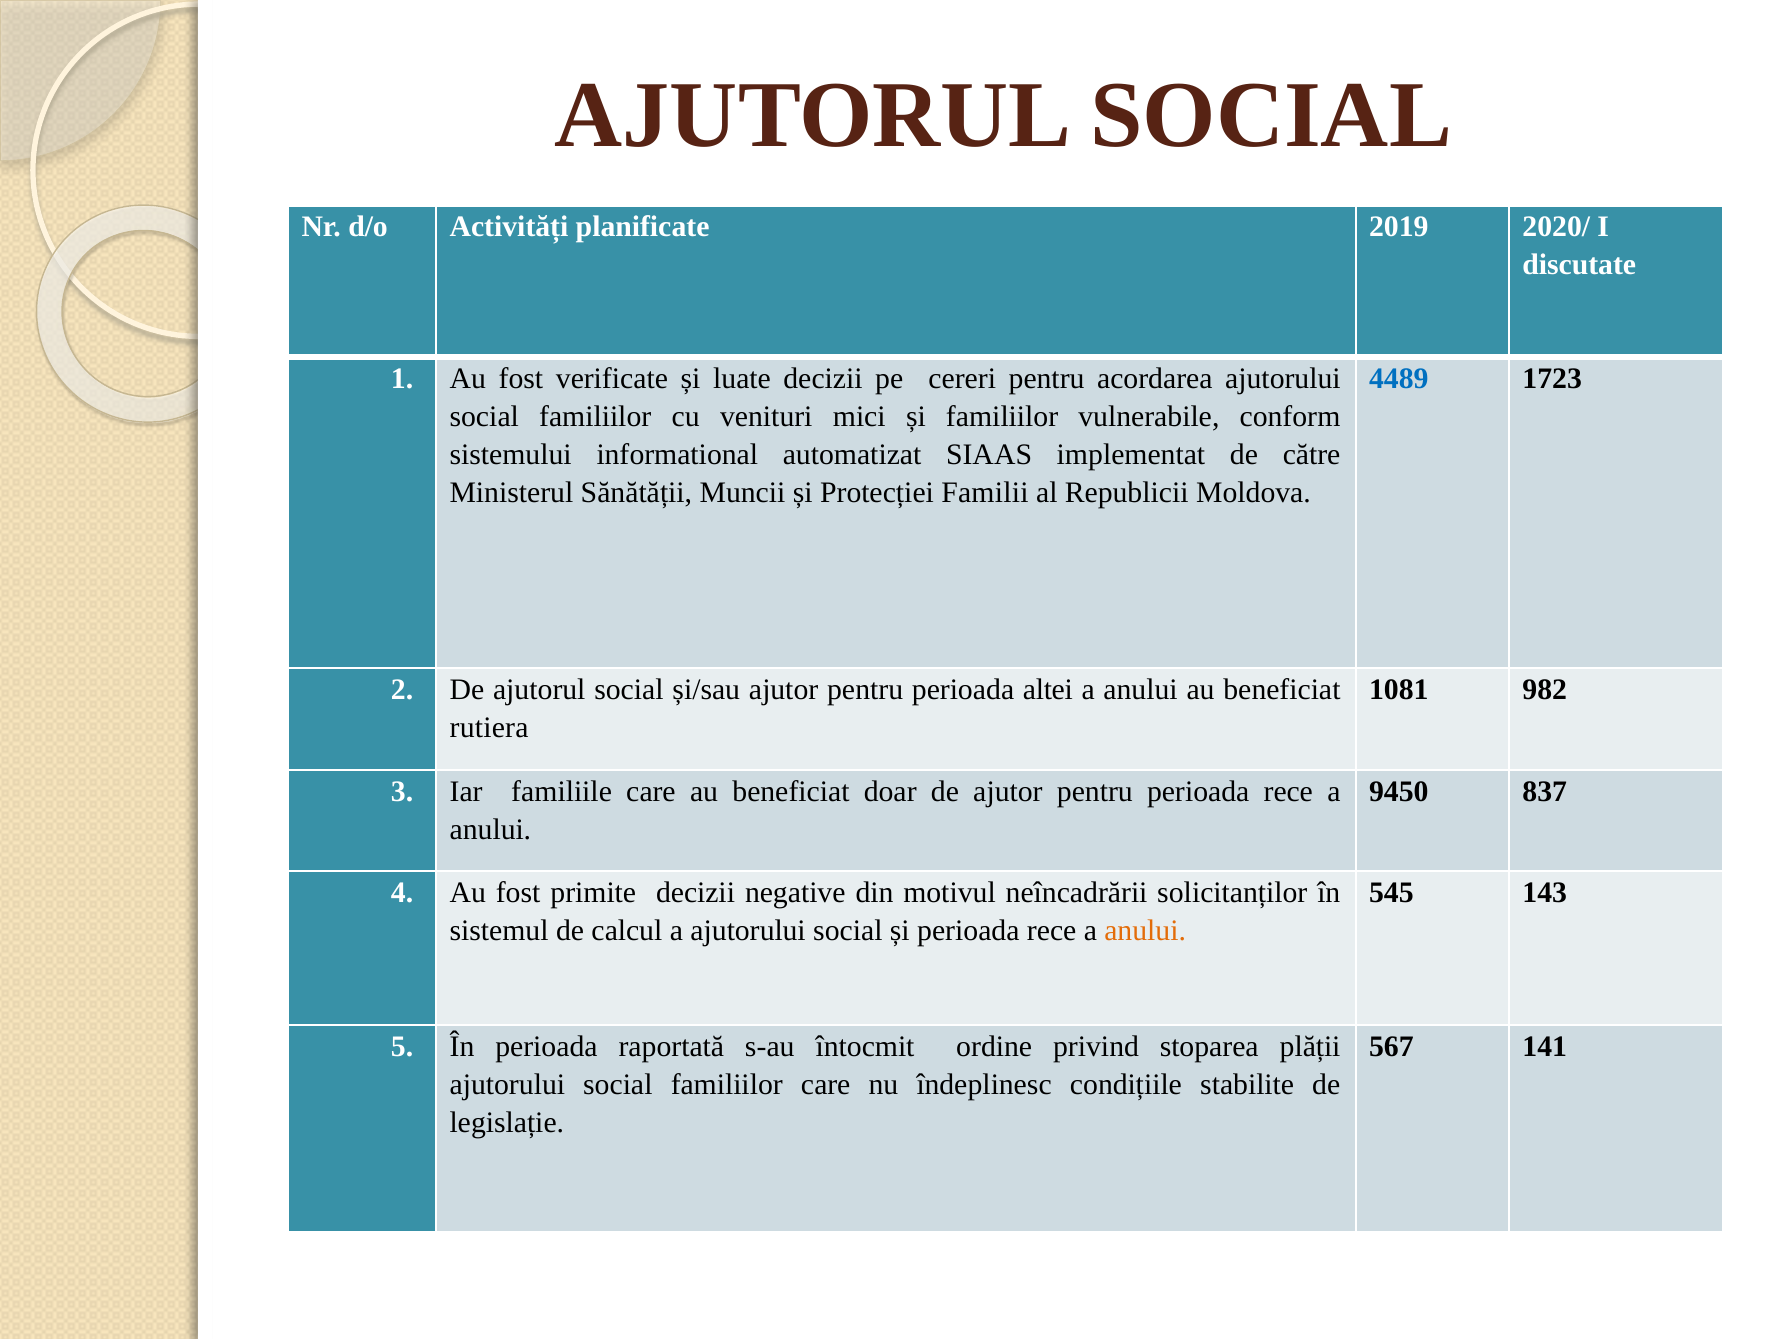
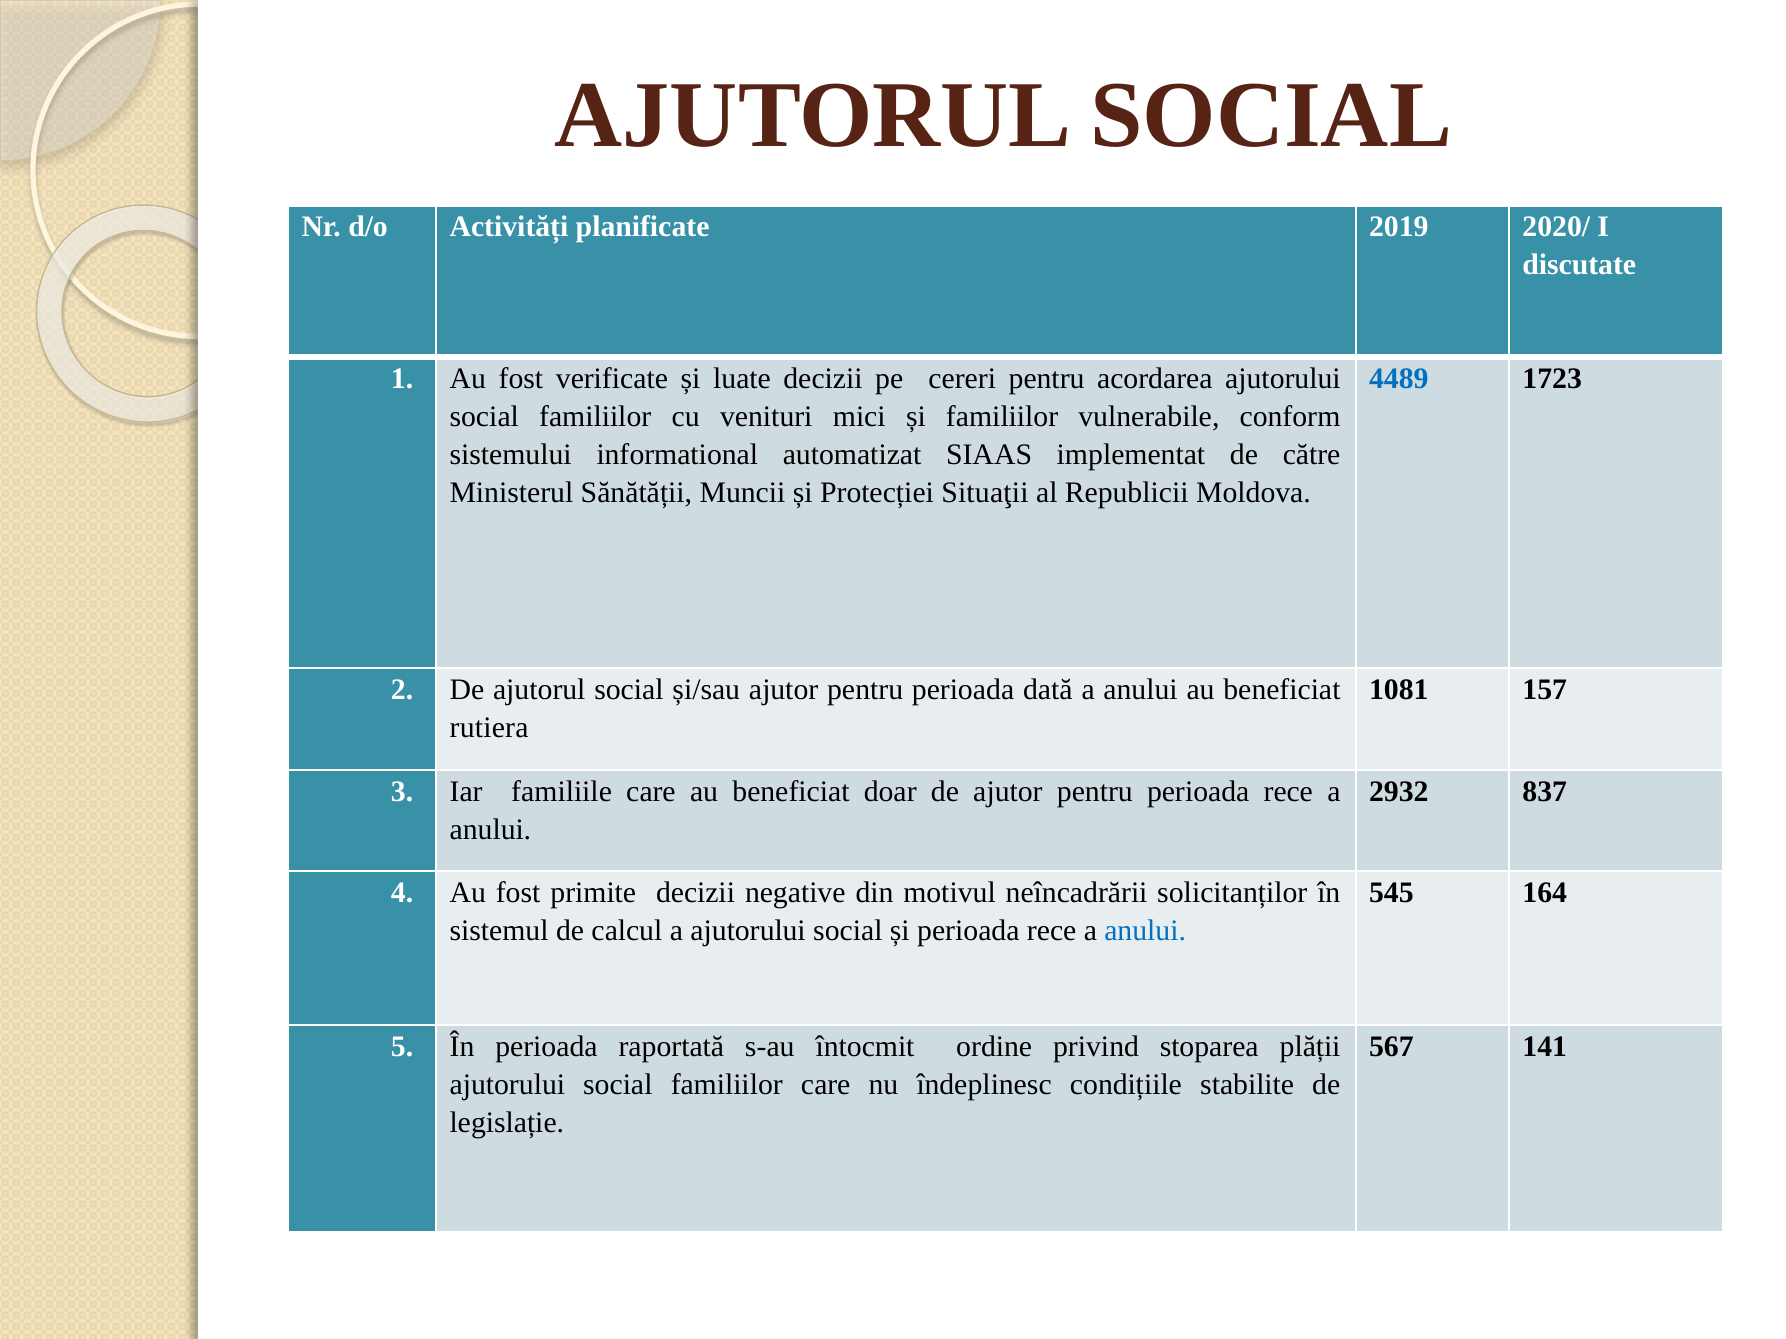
Familii: Familii -> Situaţii
altei: altei -> dată
982: 982 -> 157
9450: 9450 -> 2932
143: 143 -> 164
anului at (1145, 931) colour: orange -> blue
